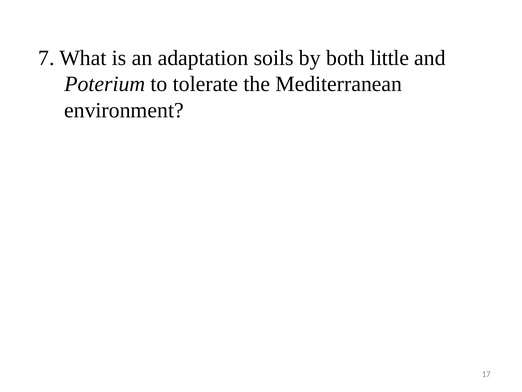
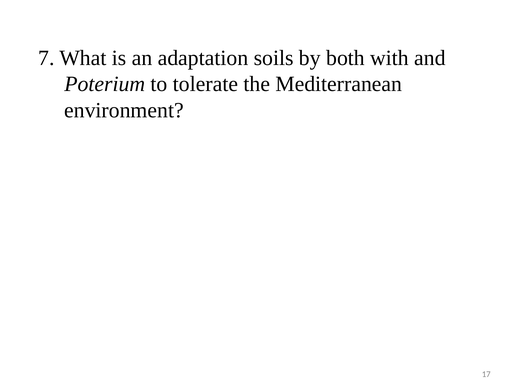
little: little -> with
